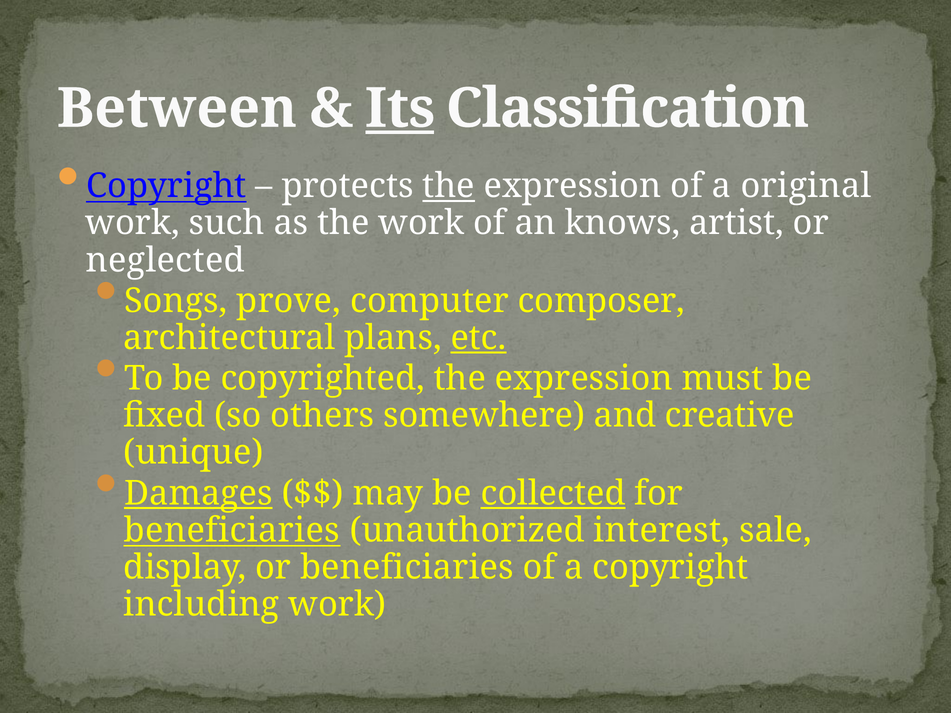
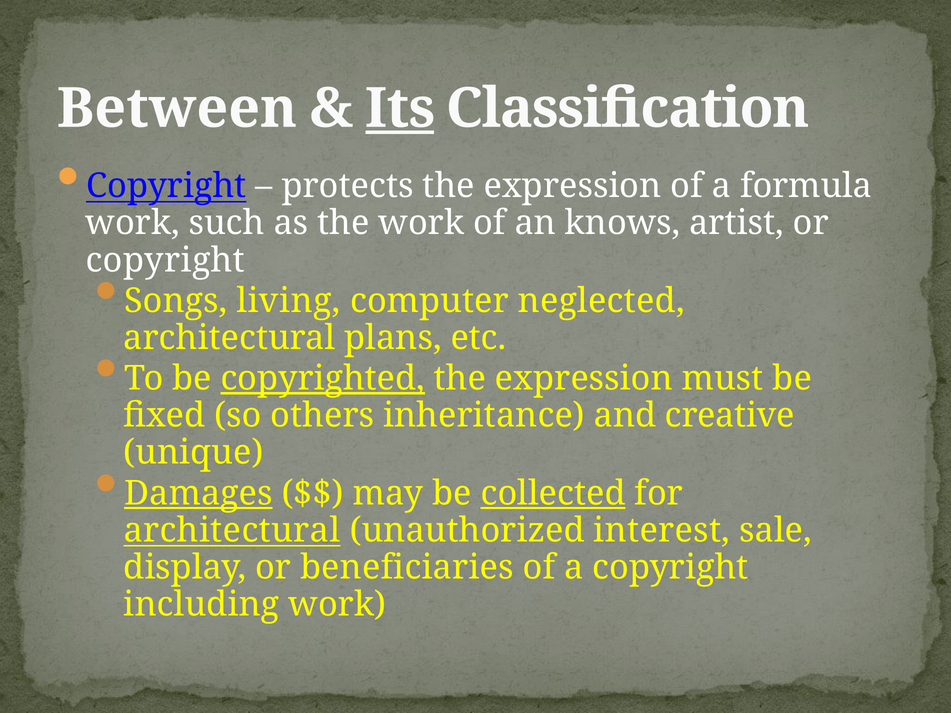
the at (449, 186) underline: present -> none
original: original -> formula
neglected at (165, 260): neglected -> copyright
prove: prove -> living
composer: composer -> neglected
etc underline: present -> none
copyrighted underline: none -> present
somewhere: somewhere -> inheritance
beneficiaries at (232, 530): beneficiaries -> architectural
